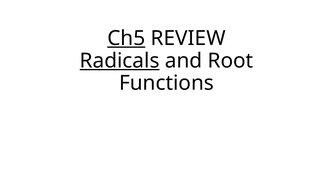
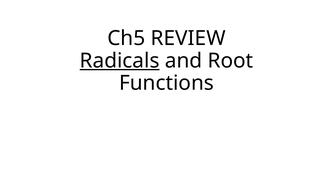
Ch5 underline: present -> none
